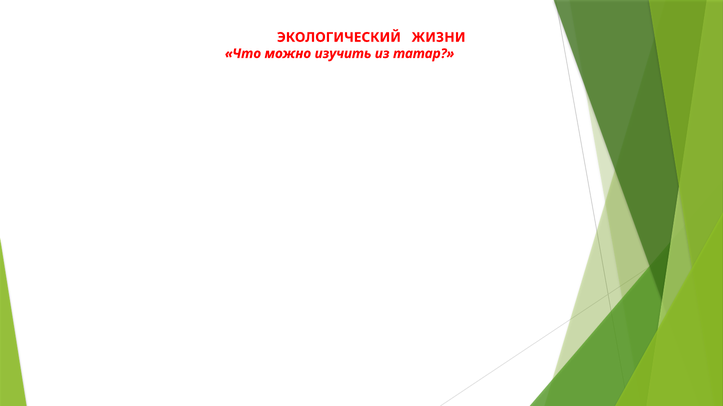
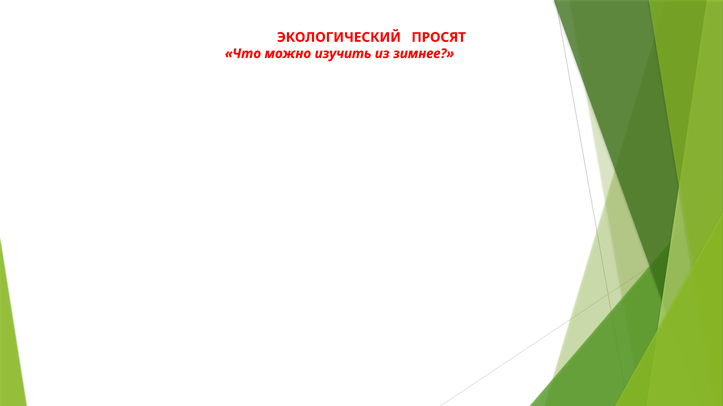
ЖИЗНИ: ЖИЗНИ -> ПРОСЯТ
татар: татар -> зимнее
